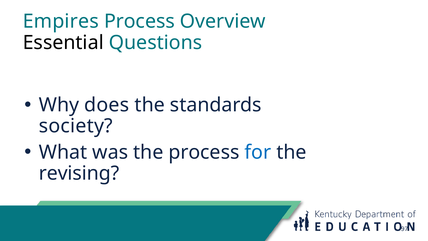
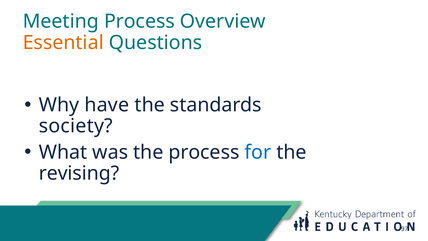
Empires: Empires -> Meeting
Essential colour: black -> orange
does: does -> have
